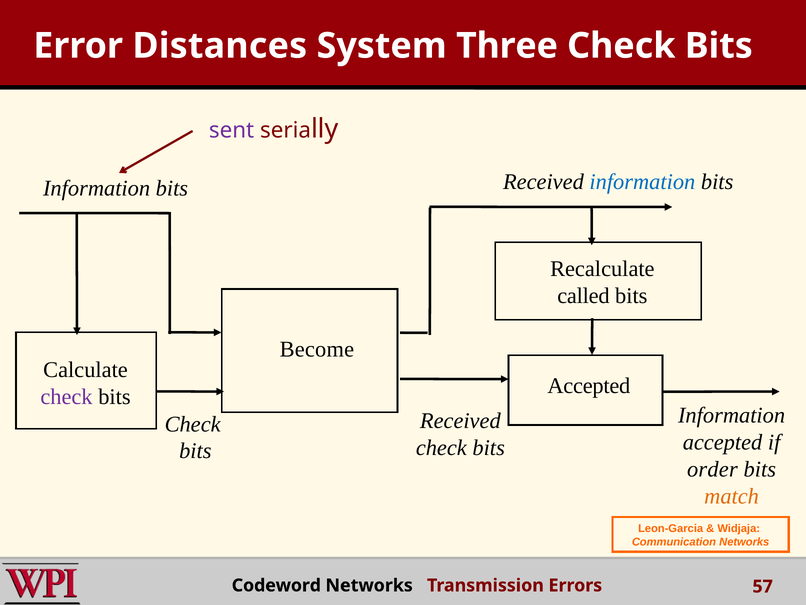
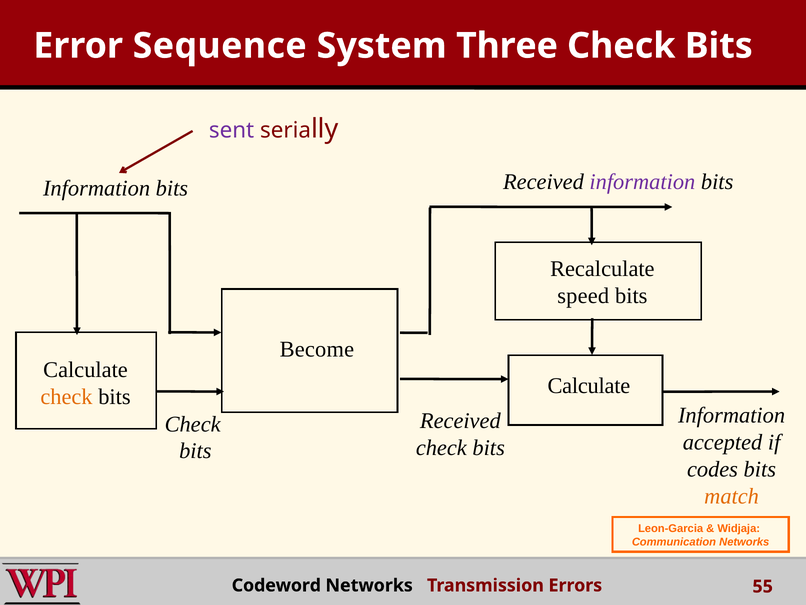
Distances: Distances -> Sequence
information at (642, 182) colour: blue -> purple
called: called -> speed
Accepted at (589, 385): Accepted -> Calculate
check at (66, 396) colour: purple -> orange
order: order -> codes
57: 57 -> 55
